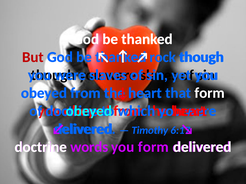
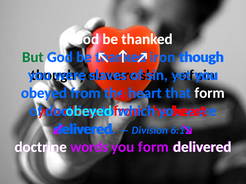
But colour: red -> green
rock: rock -> iron
Timothy: Timothy -> Division
